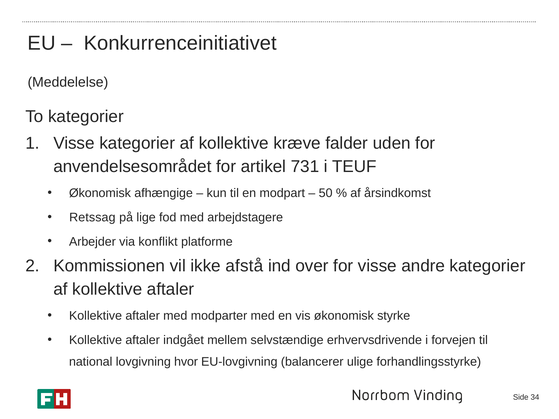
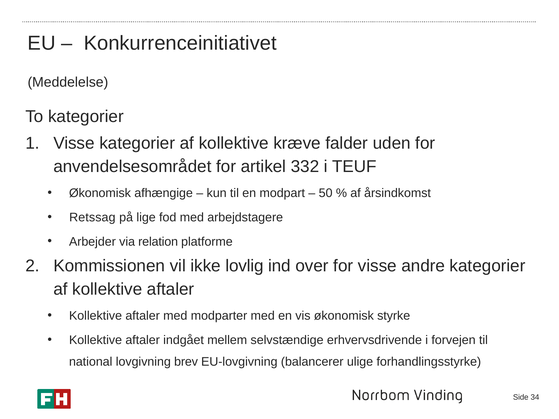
731: 731 -> 332
konflikt: konflikt -> relation
afstå: afstå -> lovlig
hvor: hvor -> brev
